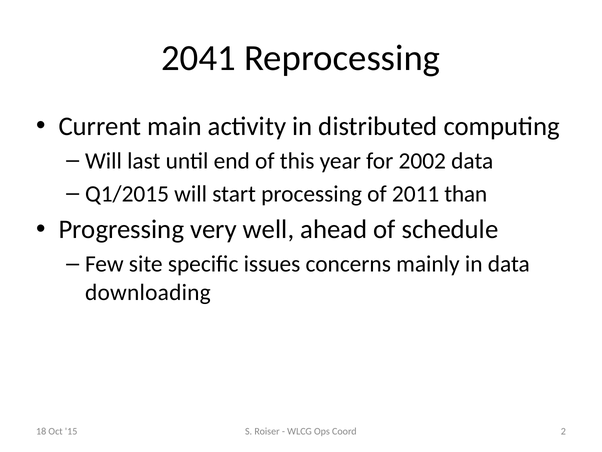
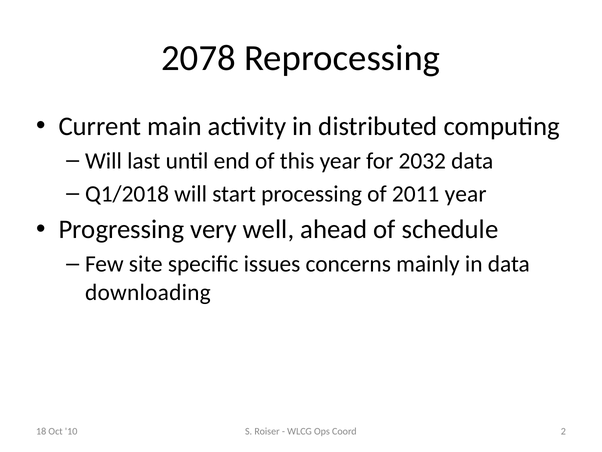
2041: 2041 -> 2078
2002: 2002 -> 2032
Q1/2015: Q1/2015 -> Q1/2018
2011 than: than -> year
15: 15 -> 10
